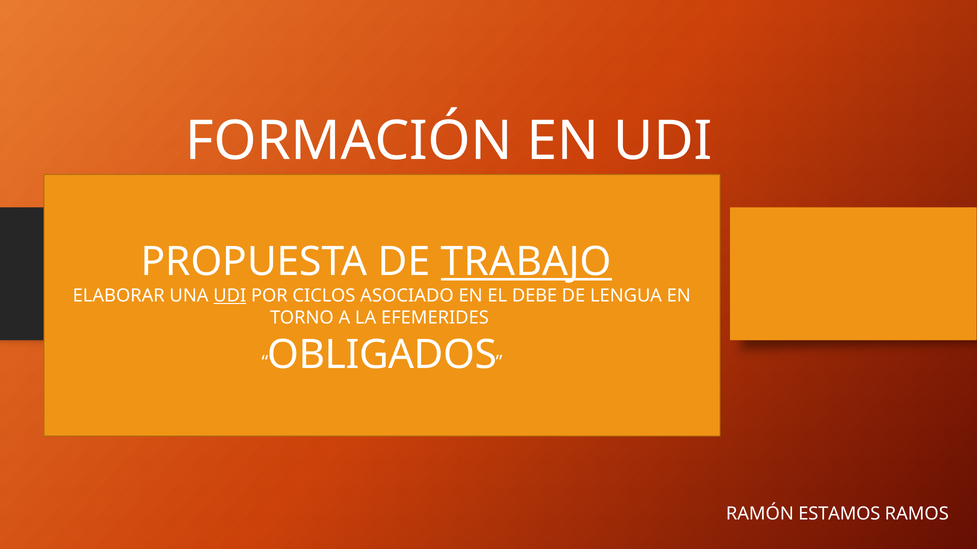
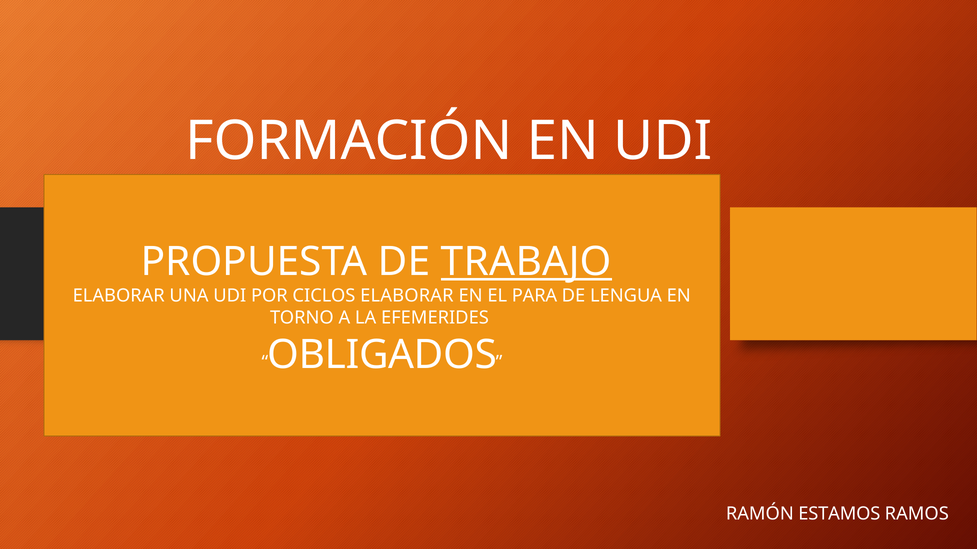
UDI at (230, 296) underline: present -> none
CICLOS ASOCIADO: ASOCIADO -> ELABORAR
DEBE: DEBE -> PARA
